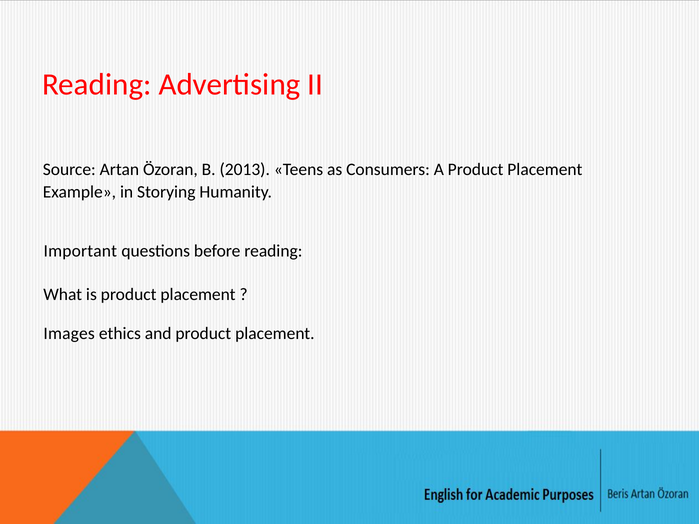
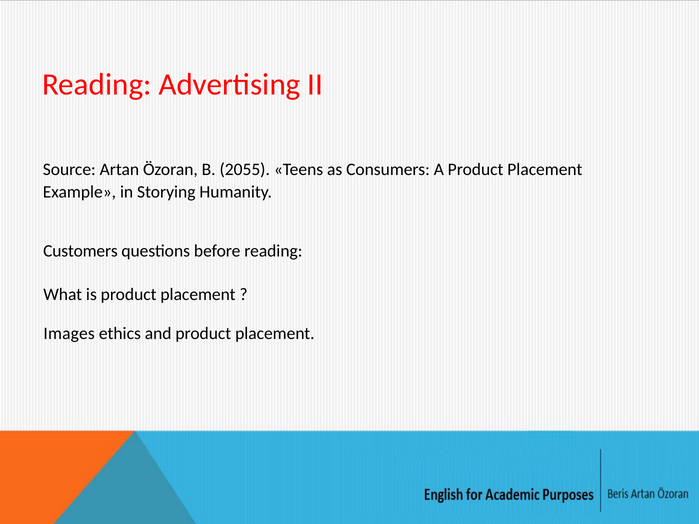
2013: 2013 -> 2055
Important: Important -> Customers
